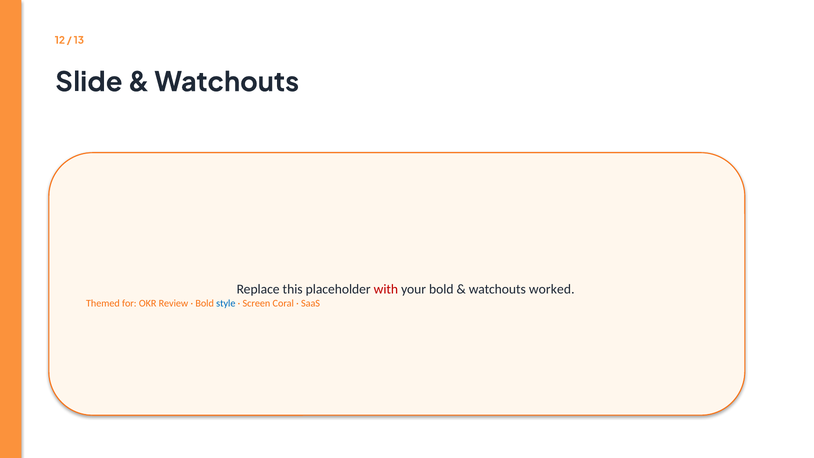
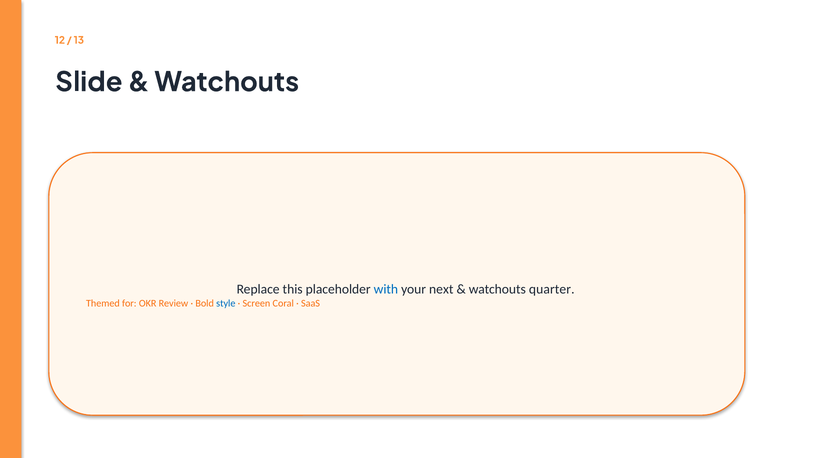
with colour: red -> blue
your bold: bold -> next
worked: worked -> quarter
